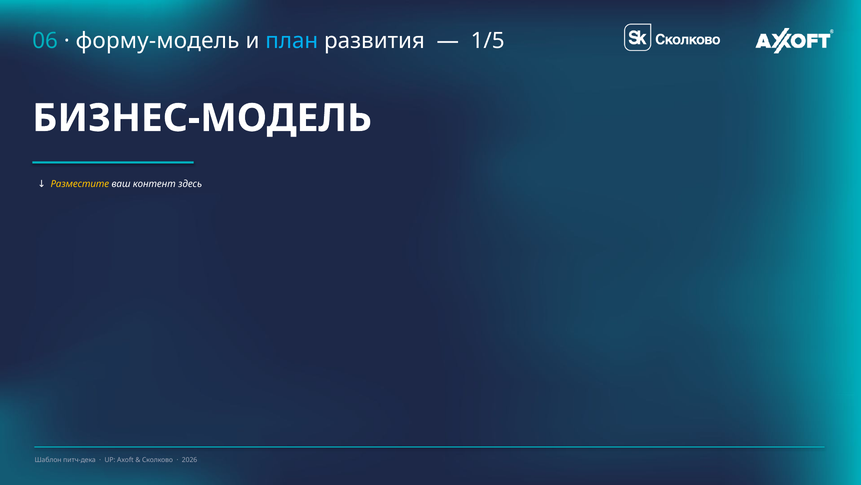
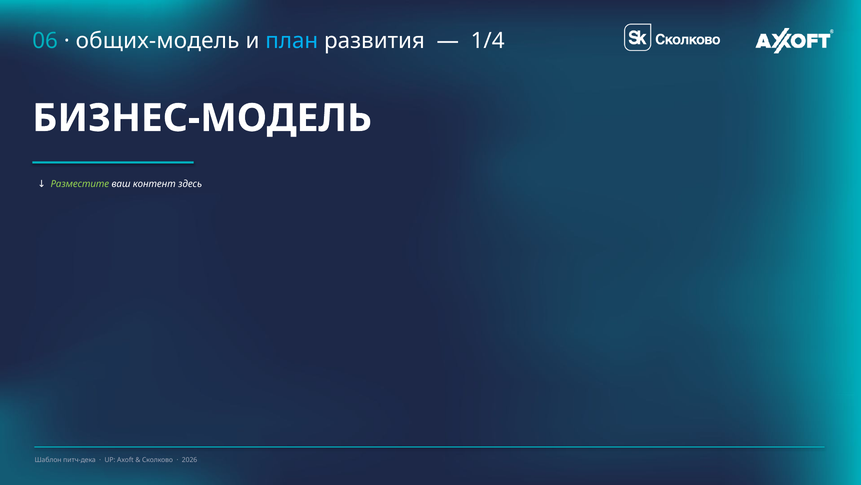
форму-модель: форму-модель -> общих-модель
1/5: 1/5 -> 1/4
Разместите colour: yellow -> light green
